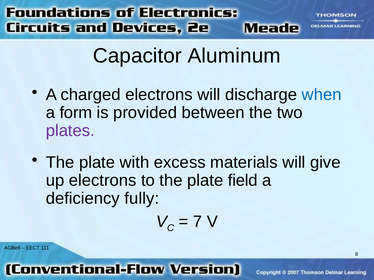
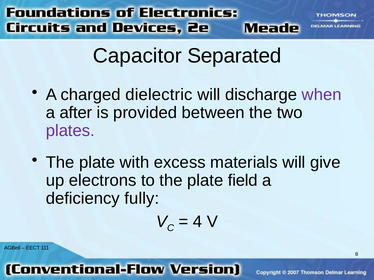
Aluminum: Aluminum -> Separated
charged electrons: electrons -> dielectric
when colour: blue -> purple
form: form -> after
7: 7 -> 4
